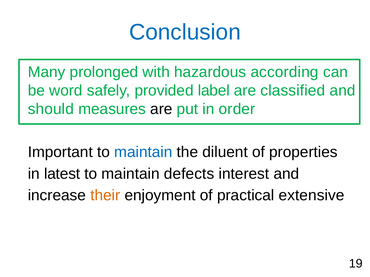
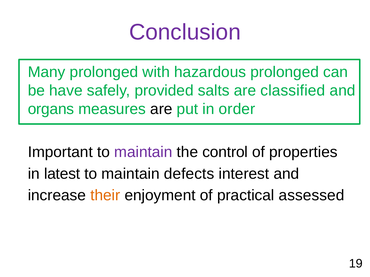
Conclusion colour: blue -> purple
hazardous according: according -> prolonged
word: word -> have
label: label -> salts
should: should -> organs
maintain at (143, 152) colour: blue -> purple
diluent: diluent -> control
extensive: extensive -> assessed
